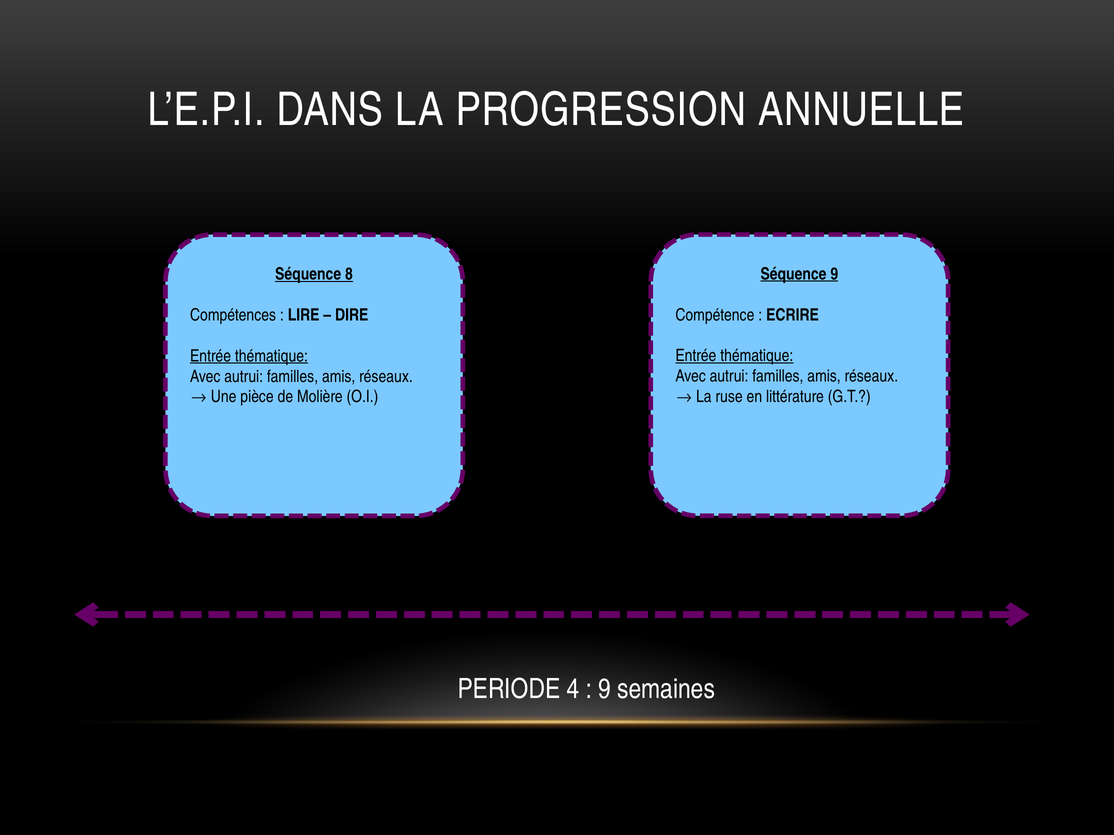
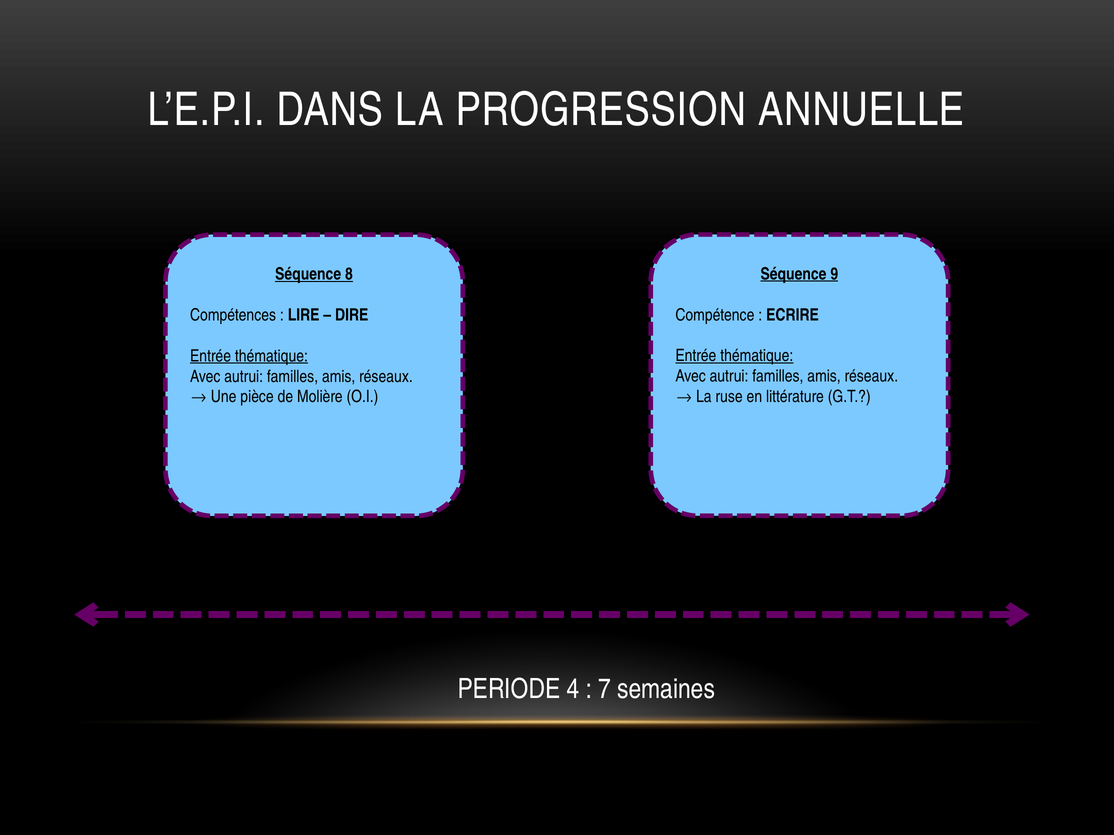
9 at (605, 690): 9 -> 7
